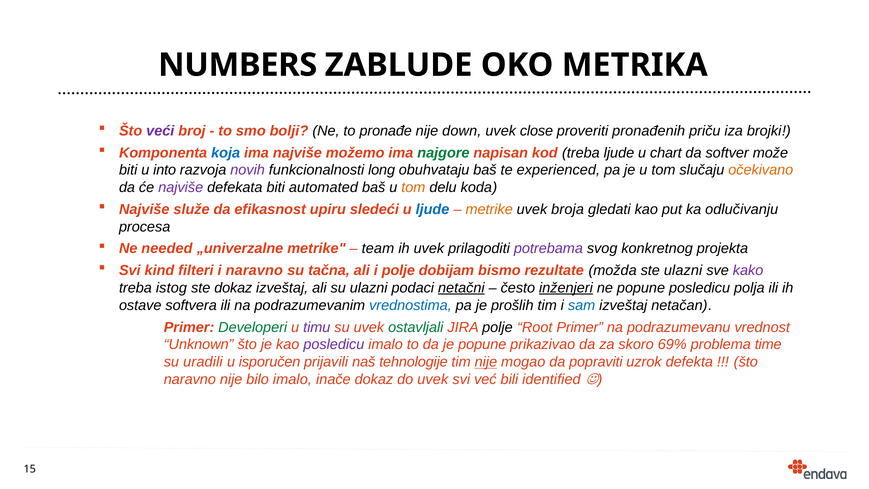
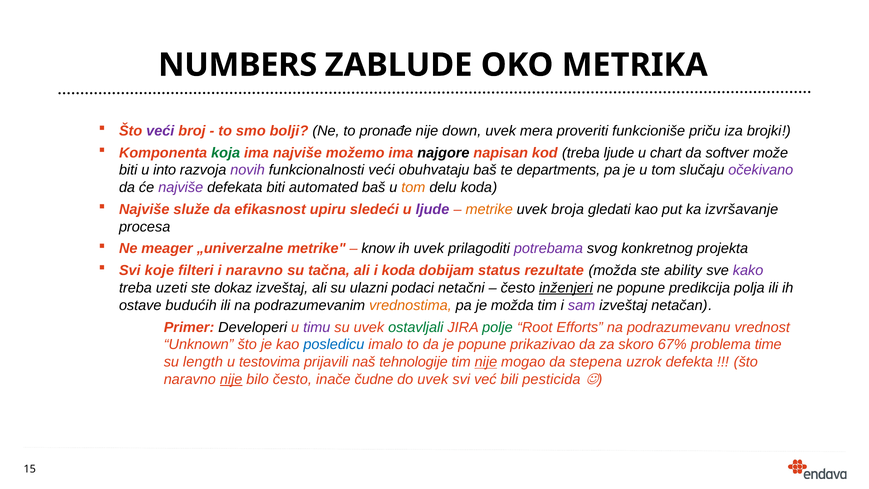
close: close -> mera
pronađenih: pronađenih -> funkcioniše
koja colour: blue -> green
najgore colour: green -> black
funkcionalnosti long: long -> veći
experienced: experienced -> departments
očekivano colour: orange -> purple
ljude at (432, 209) colour: blue -> purple
odlučivanju: odlučivanju -> izvršavanje
needed: needed -> meager
team: team -> know
kind: kind -> koje
i polje: polje -> koda
bismo: bismo -> status
ste ulazni: ulazni -> ability
istog: istog -> uzeti
netačni underline: present -> none
popune posledicu: posledicu -> predikcija
softvera: softvera -> budućih
vrednostima colour: blue -> orange
je prošlih: prošlih -> možda
sam colour: blue -> purple
Developeri colour: green -> black
polje at (497, 327) colour: black -> green
Root Primer: Primer -> Efforts
posledicu at (334, 344) colour: purple -> blue
69%: 69% -> 67%
uradili: uradili -> length
isporučen: isporučen -> testovima
popraviti: popraviti -> stepena
nije at (231, 379) underline: none -> present
bilo imalo: imalo -> često
inače dokaz: dokaz -> čudne
identified: identified -> pesticida
